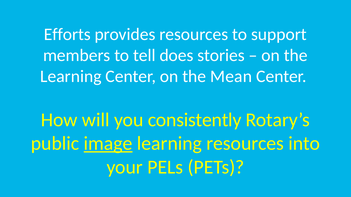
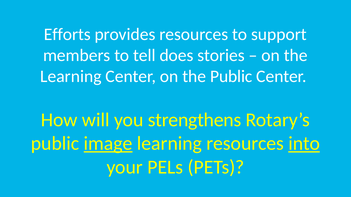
the Mean: Mean -> Public
consistently: consistently -> strengthens
into underline: none -> present
